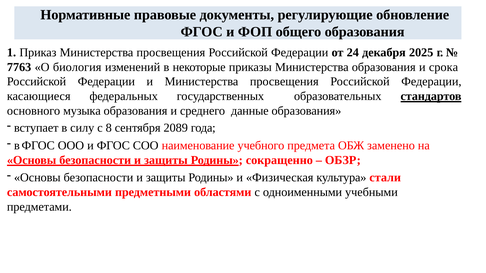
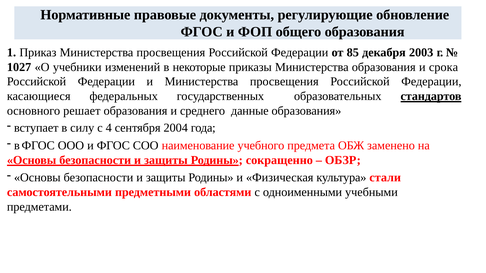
24: 24 -> 85
2025: 2025 -> 2003
7763: 7763 -> 1027
биология: биология -> учебники
музыка: музыка -> решает
8: 8 -> 4
2089: 2089 -> 2004
